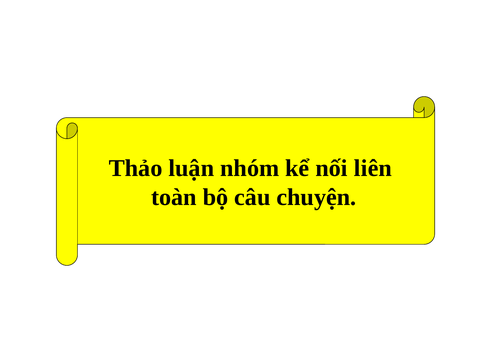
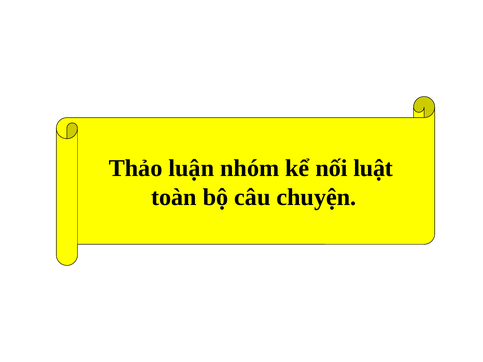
liên: liên -> luật
